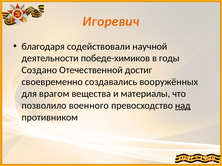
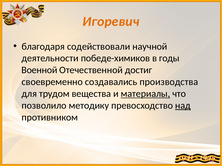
Создано: Создано -> Военной
вооружённых: вооружённых -> производства
врагом: врагом -> трудом
материалы underline: none -> present
военного: военного -> методику
